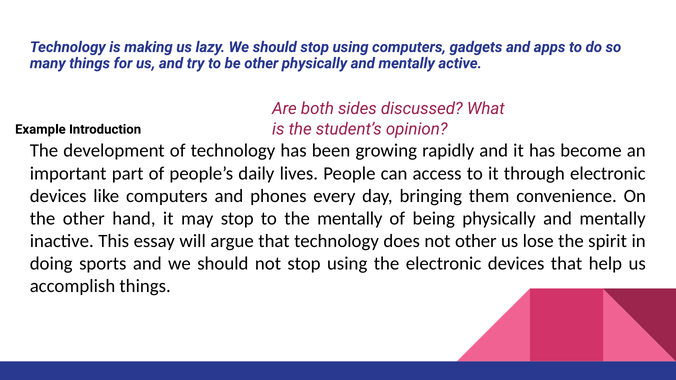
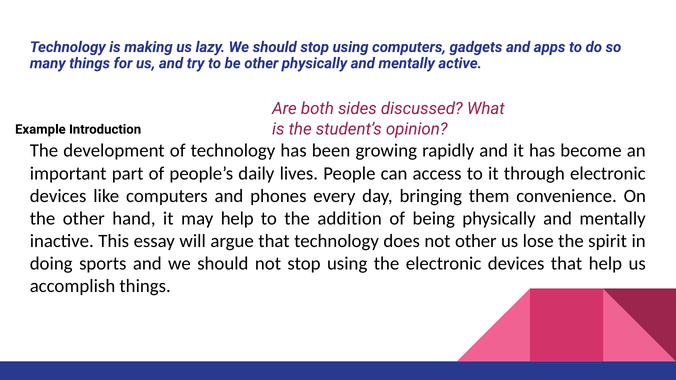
may stop: stop -> help
the mentally: mentally -> addition
